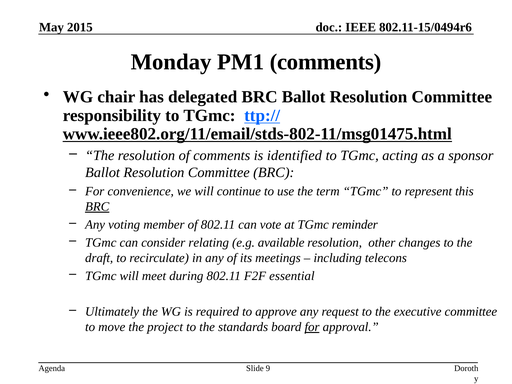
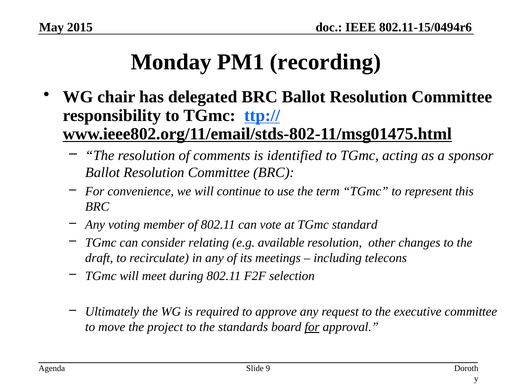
PM1 comments: comments -> recording
BRC at (97, 207) underline: present -> none
reminder: reminder -> standard
essential: essential -> selection
